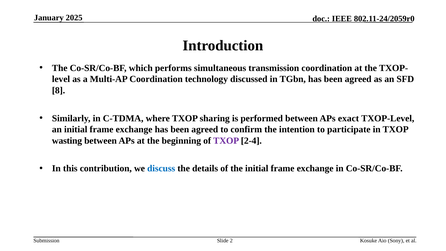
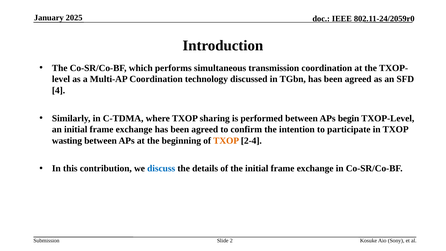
8: 8 -> 4
exact: exact -> begin
TXOP at (226, 141) colour: purple -> orange
